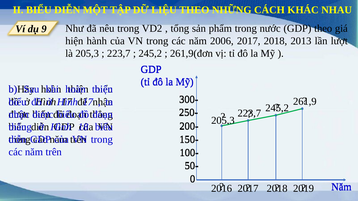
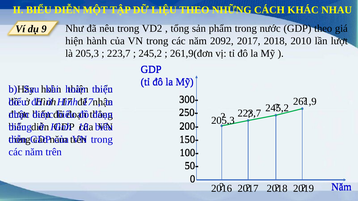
2006: 2006 -> 2092
2013: 2013 -> 2010
